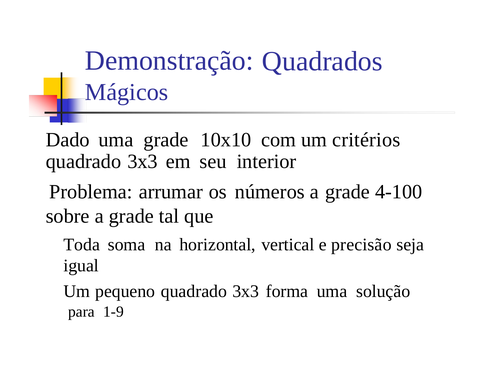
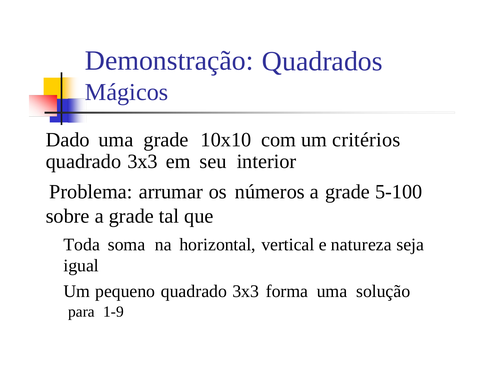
4-100: 4-100 -> 5-100
precisão: precisão -> natureza
